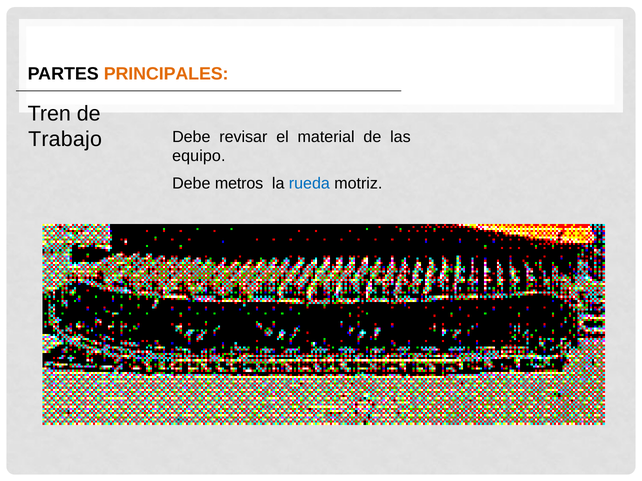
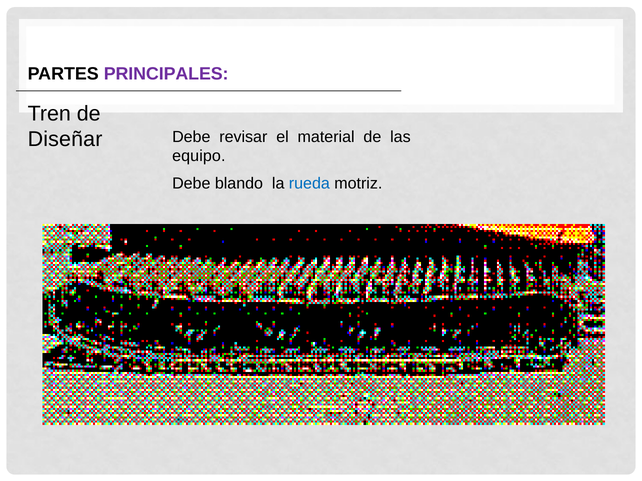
PRINCIPALES colour: orange -> purple
Trabajo: Trabajo -> Diseñar
metros: metros -> blando
